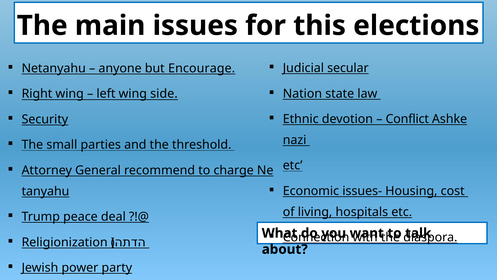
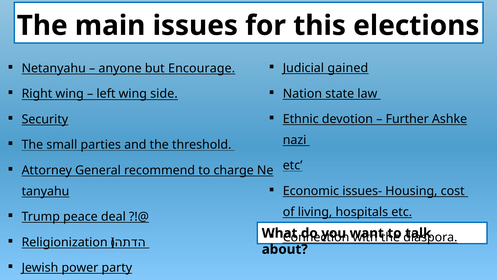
secular: secular -> gained
Conflict: Conflict -> Further
